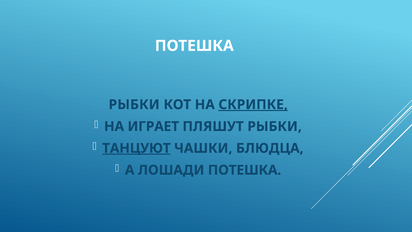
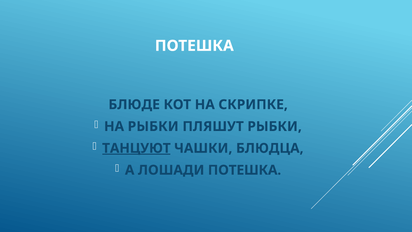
РЫБКИ at (134, 105): РЫБКИ -> БЛЮДЕ
СКРИПКЕ underline: present -> none
НА ИГРАЕТ: ИГРАЕТ -> РЫБКИ
